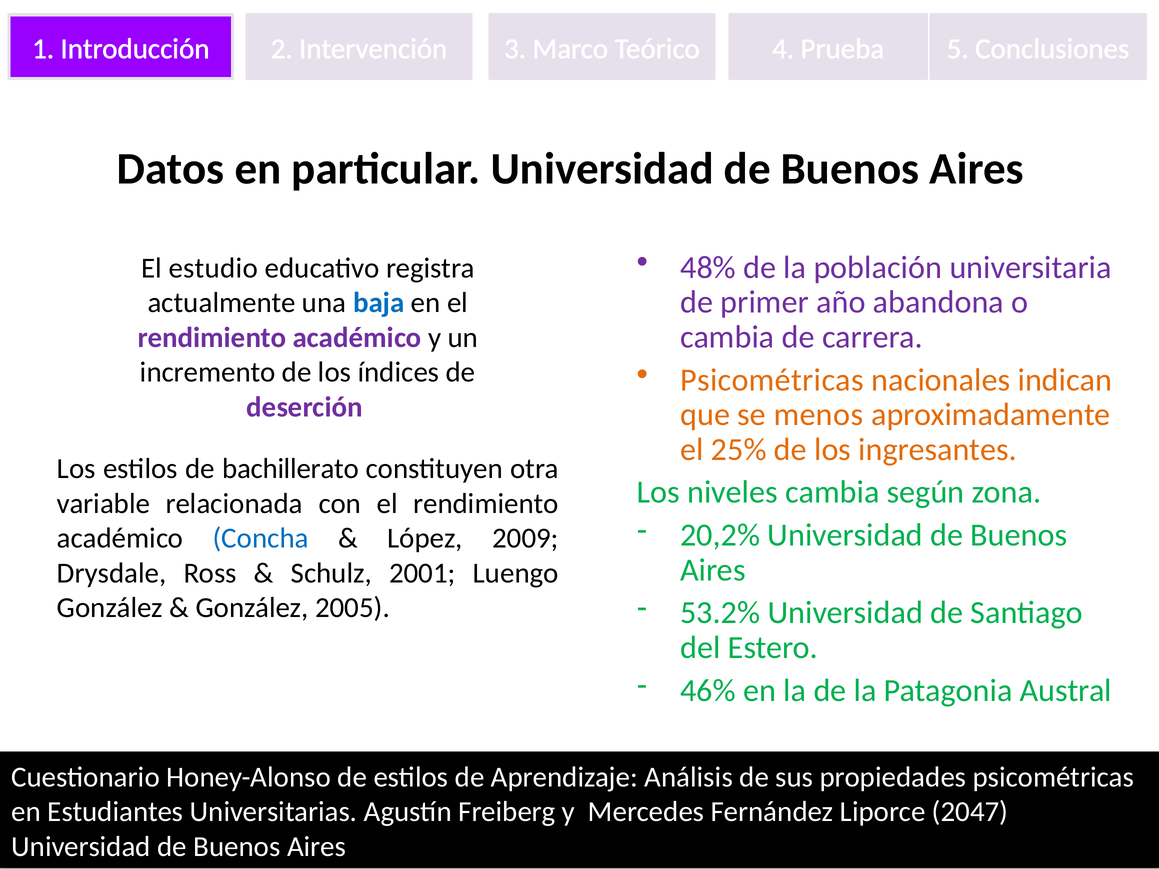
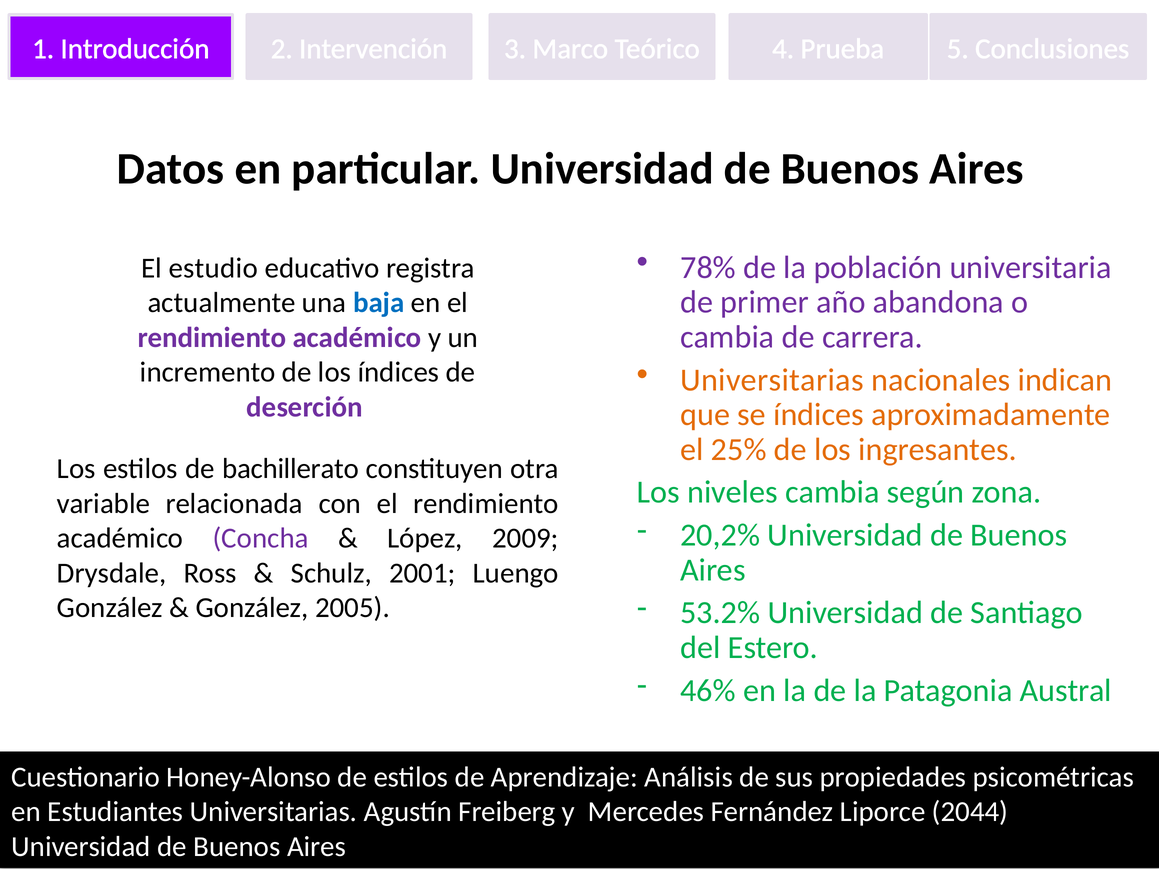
48%: 48% -> 78%
Psicométricas at (772, 380): Psicométricas -> Universitarias
se menos: menos -> índices
Concha colour: blue -> purple
2047: 2047 -> 2044
